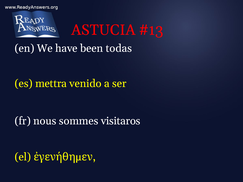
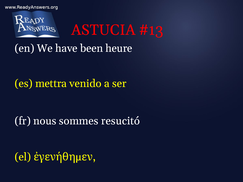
todas: todas -> heure
visitaros: visitaros -> resucitó
